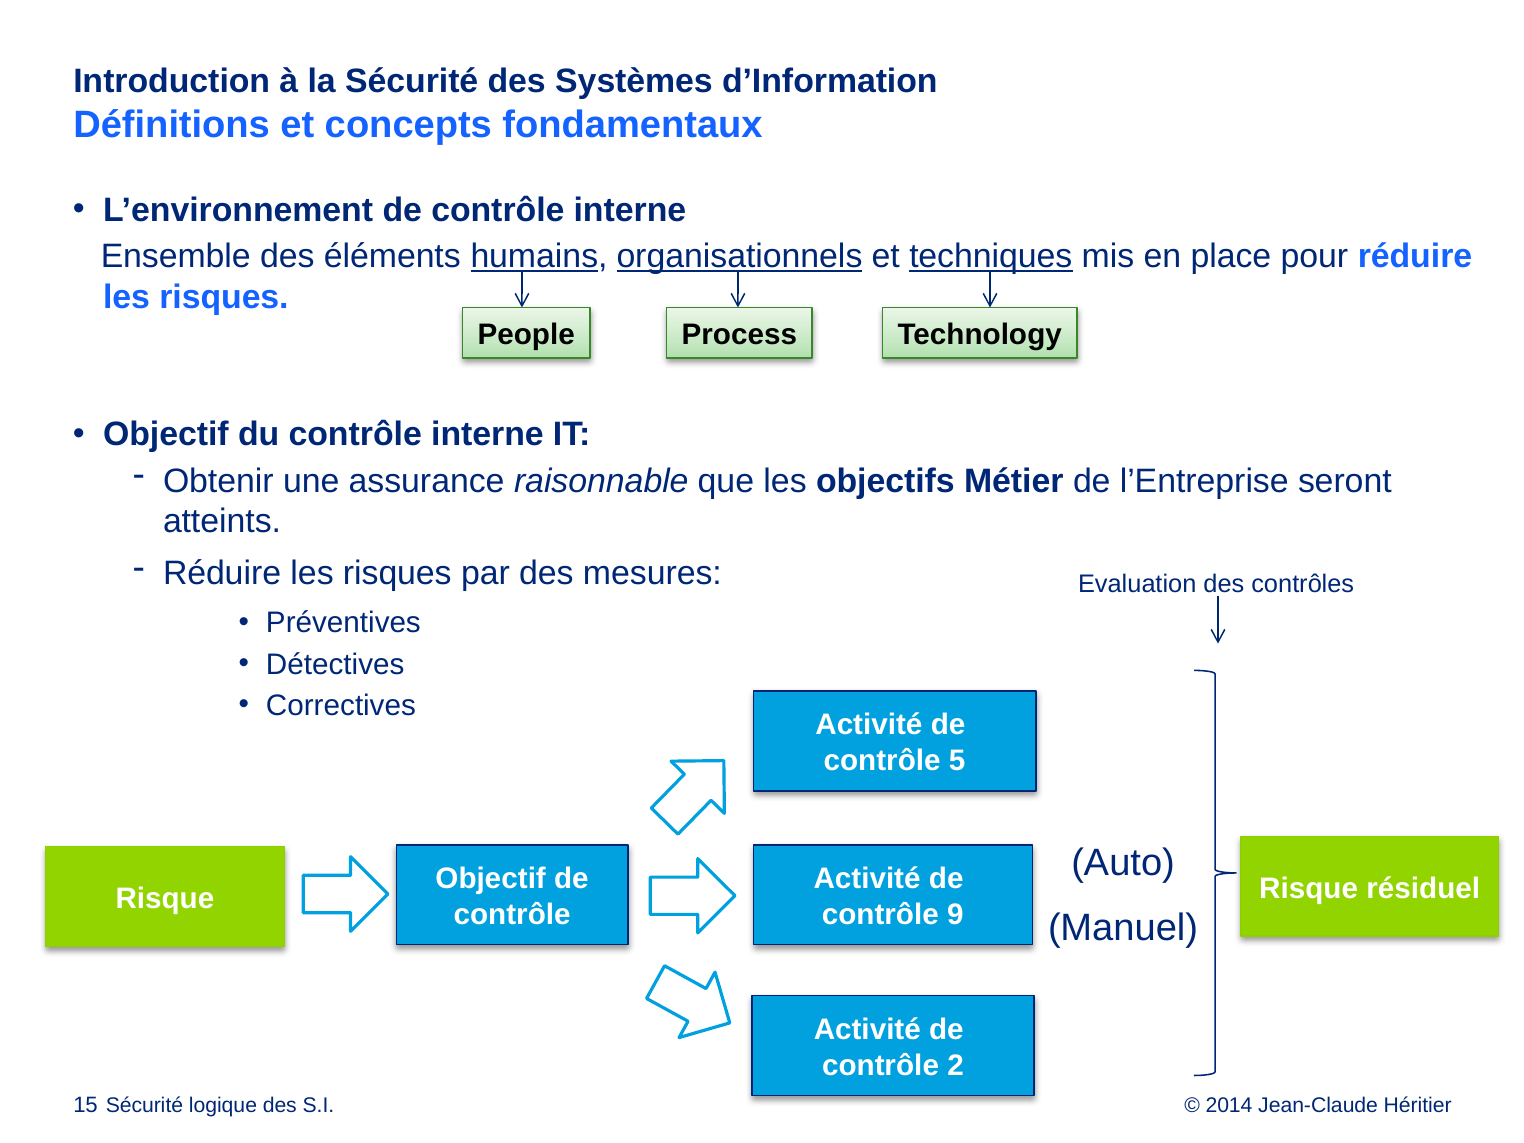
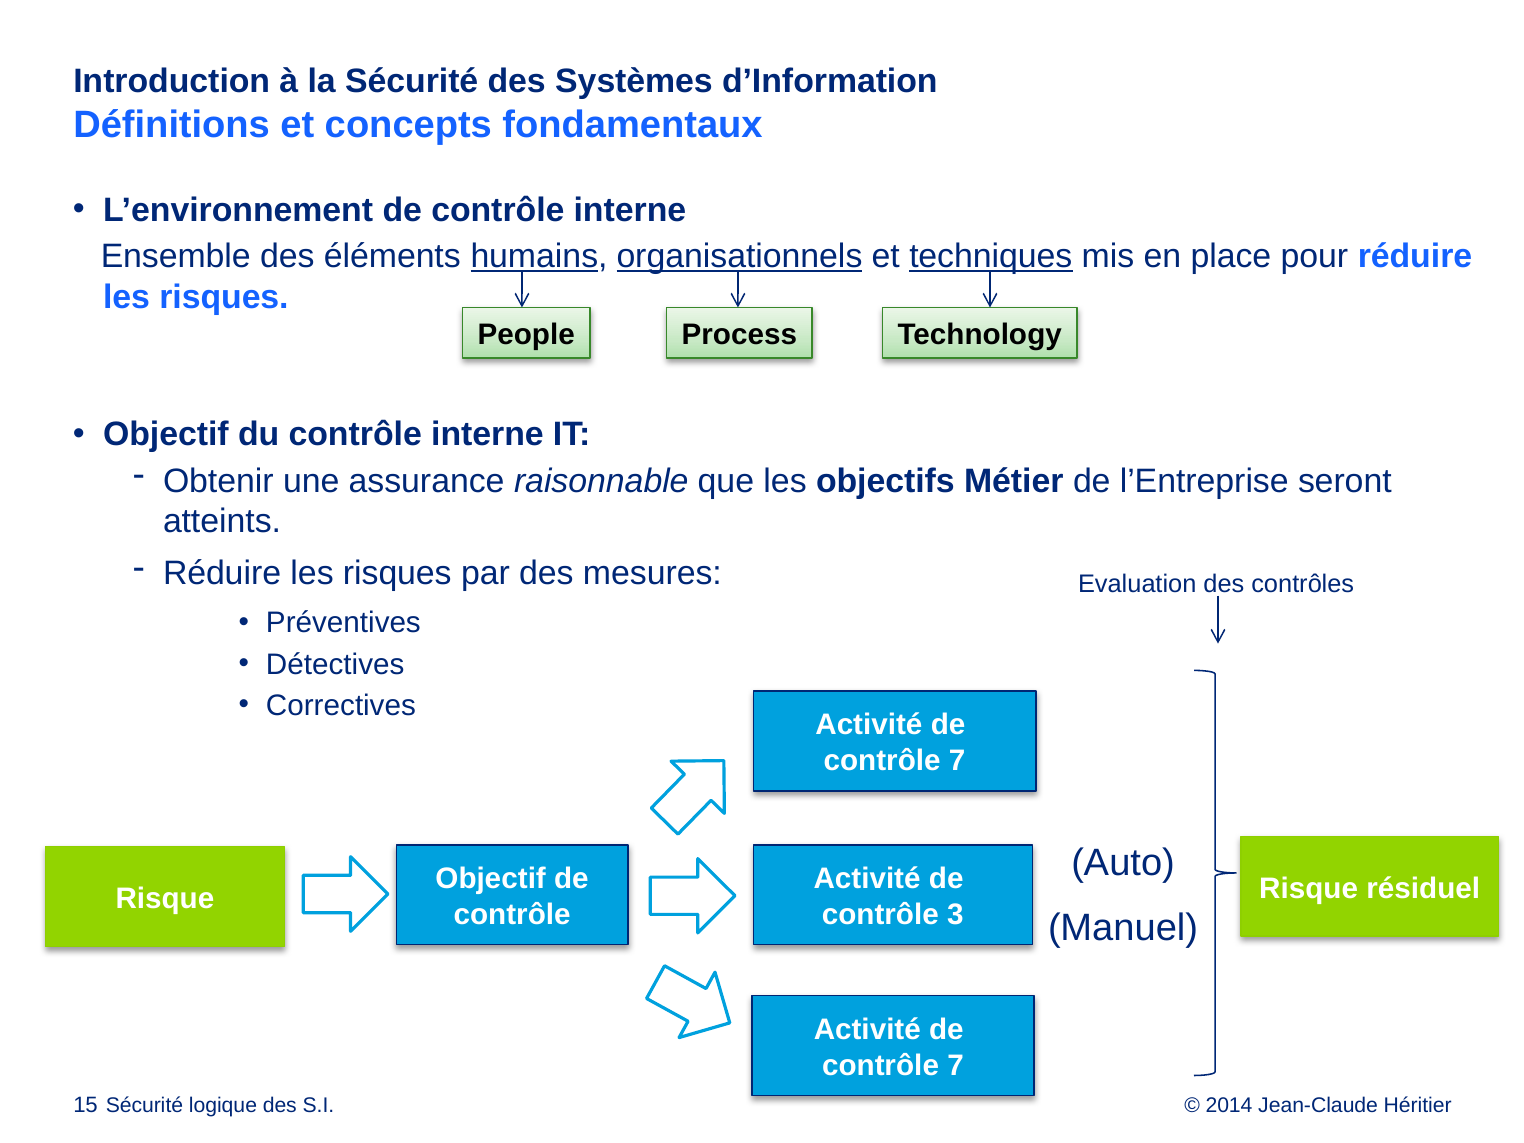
5 at (957, 761): 5 -> 7
9: 9 -> 3
2 at (956, 1065): 2 -> 7
